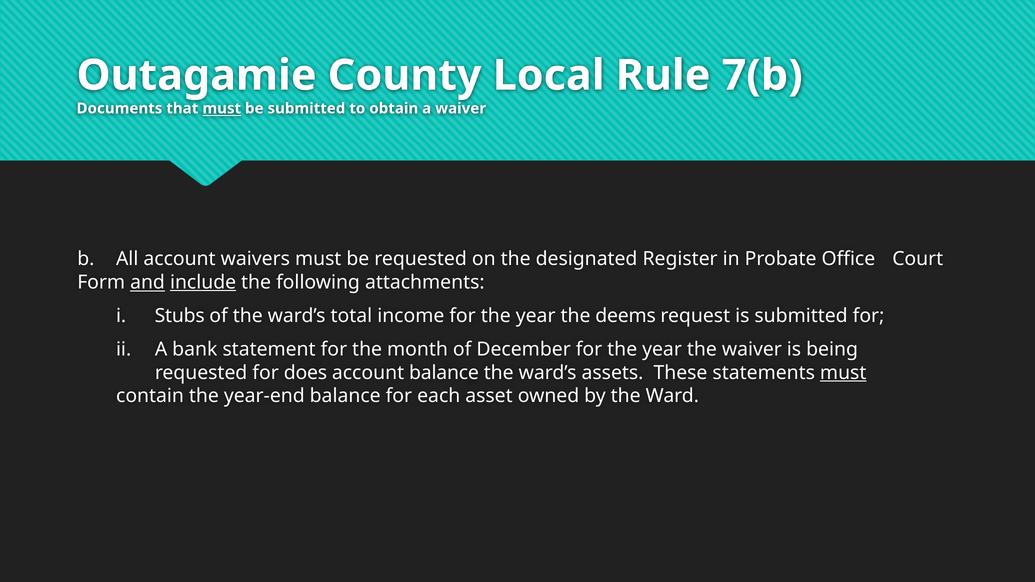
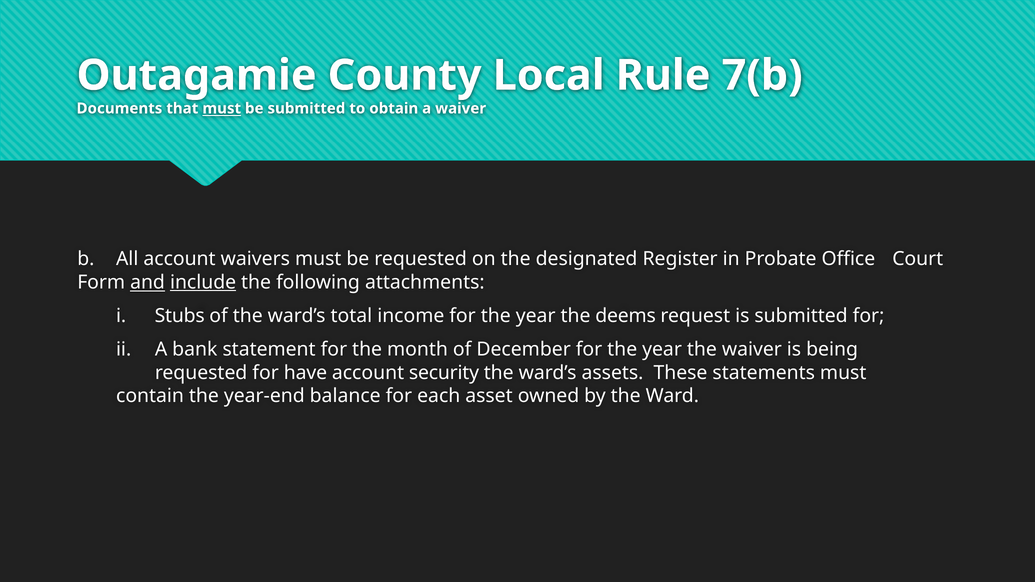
does: does -> have
account balance: balance -> security
must at (843, 373) underline: present -> none
